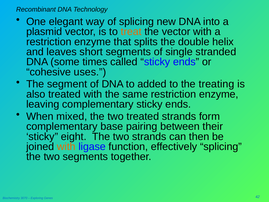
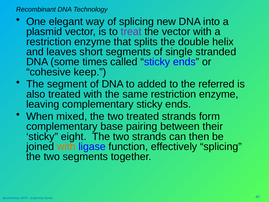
treat colour: orange -> purple
uses: uses -> keep
treating: treating -> referred
